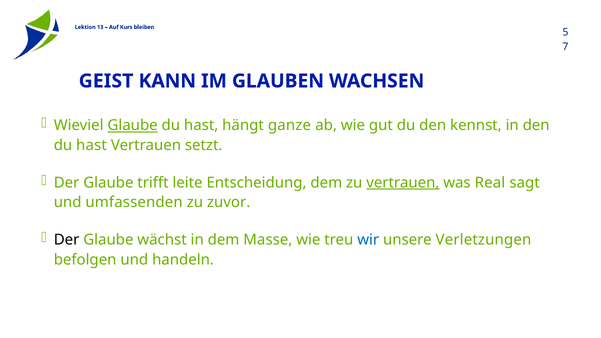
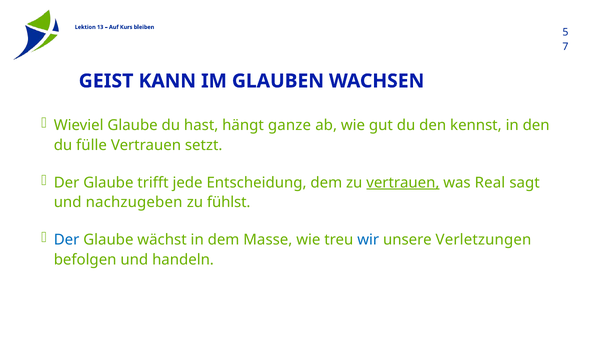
Glaube at (133, 125) underline: present -> none
hast at (91, 145): hast -> fülle
leite: leite -> jede
umfassenden: umfassenden -> nachzugeben
zuvor: zuvor -> fühlst
Der at (67, 240) colour: black -> blue
